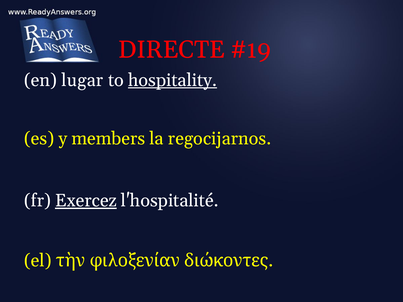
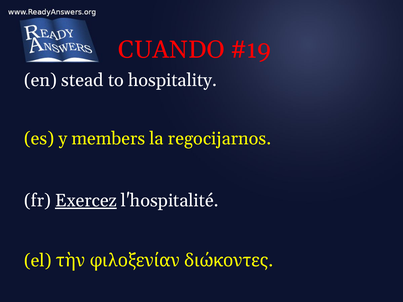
DIRECTE: DIRECTE -> CUANDO
lugar: lugar -> stead
hospitality underline: present -> none
